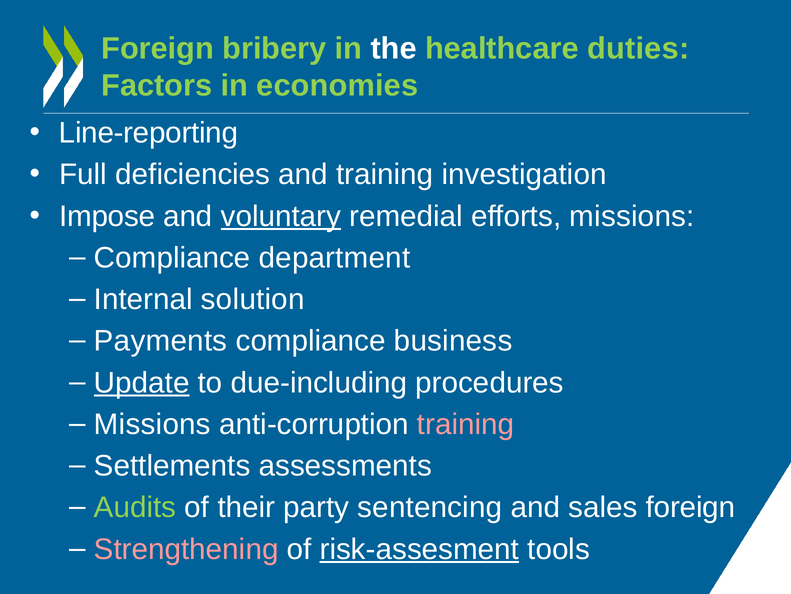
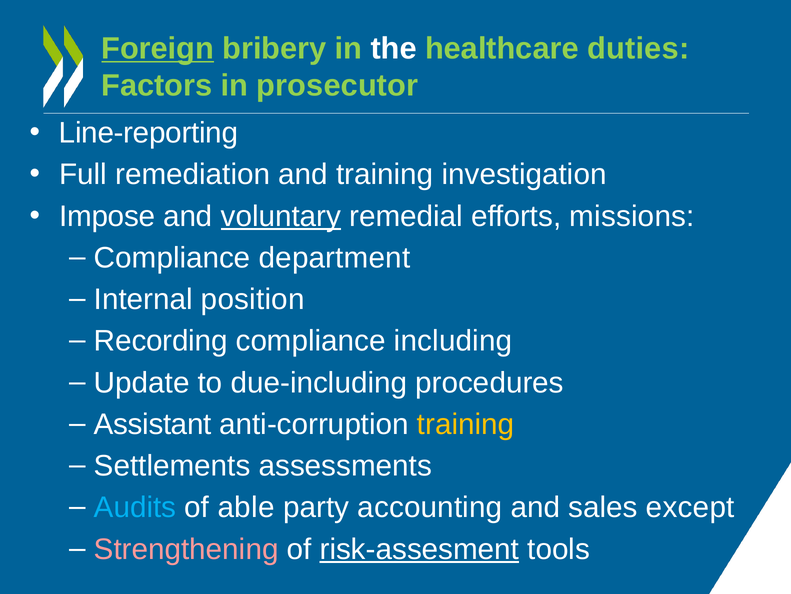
Foreign at (158, 48) underline: none -> present
economies: economies -> prosecutor
deficiencies: deficiencies -> remediation
solution: solution -> position
Payments: Payments -> Recording
business: business -> including
Update underline: present -> none
Missions at (152, 424): Missions -> Assistant
training at (466, 424) colour: pink -> yellow
Audits colour: light green -> light blue
their: their -> able
sentencing: sentencing -> accounting
sales foreign: foreign -> except
